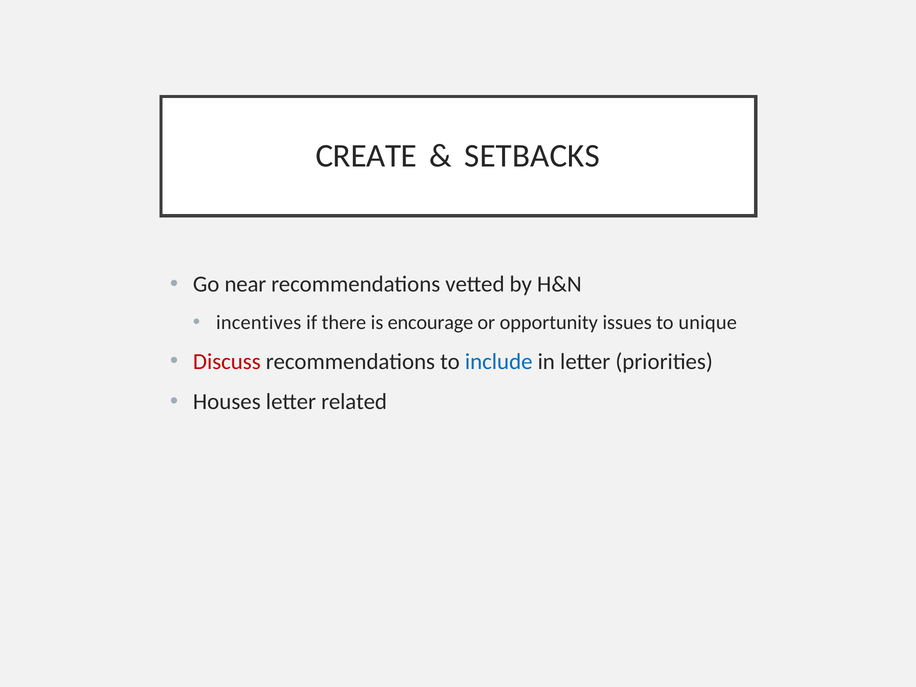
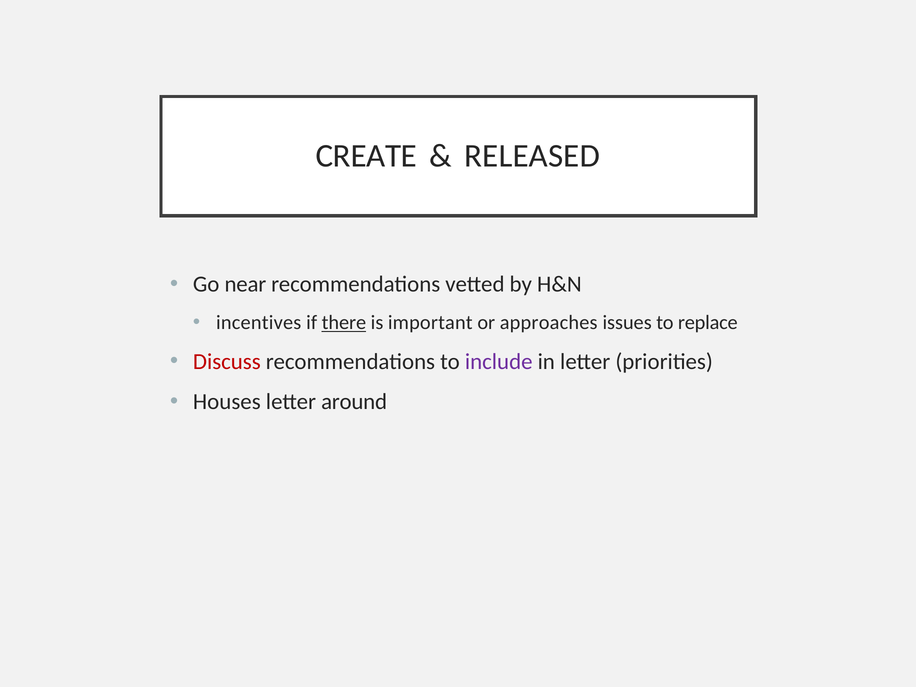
SETBACKS: SETBACKS -> RELEASED
there underline: none -> present
encourage: encourage -> important
opportunity: opportunity -> approaches
unique: unique -> replace
include colour: blue -> purple
related: related -> around
